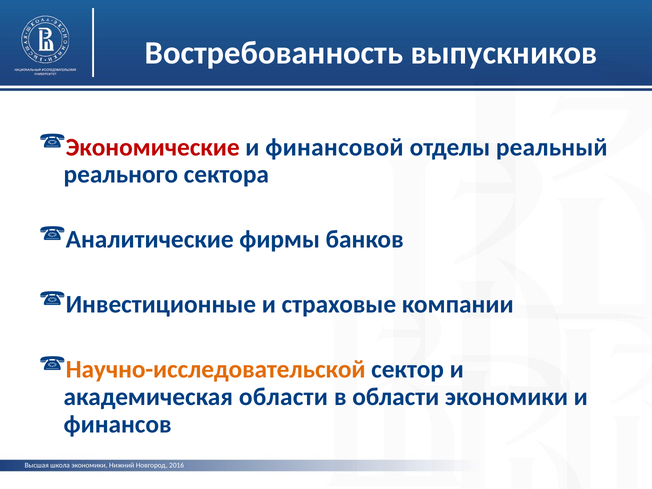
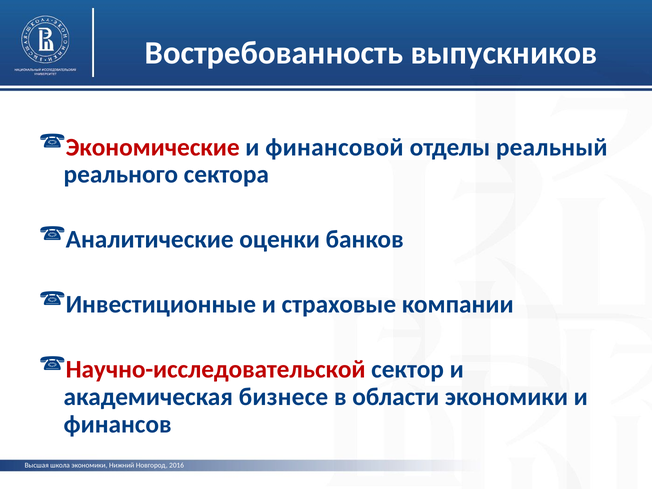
фирмы: фирмы -> оценки
Научно-исследовательской colour: orange -> red
академическая области: области -> бизнесе
